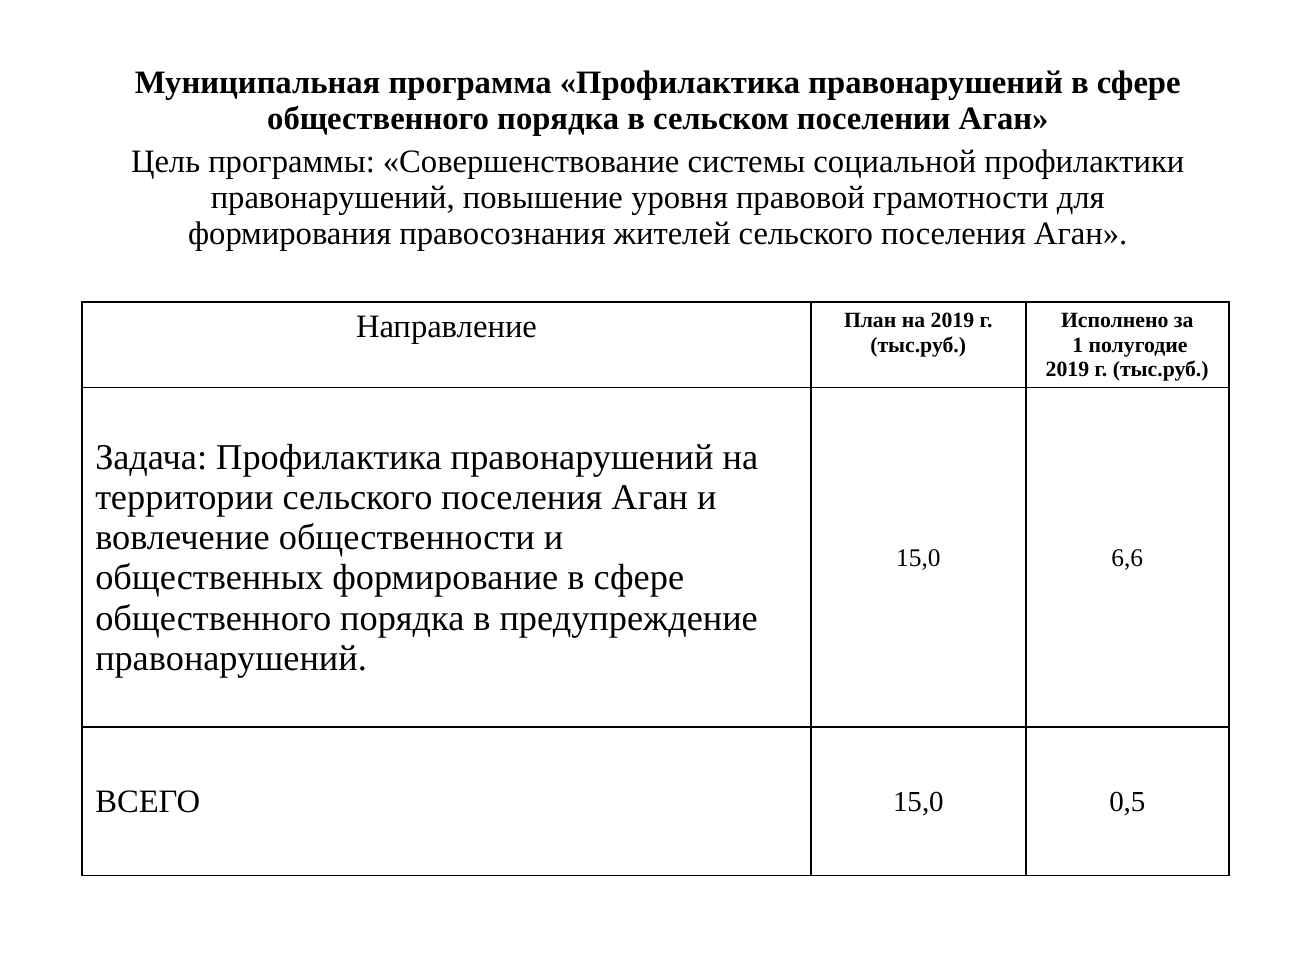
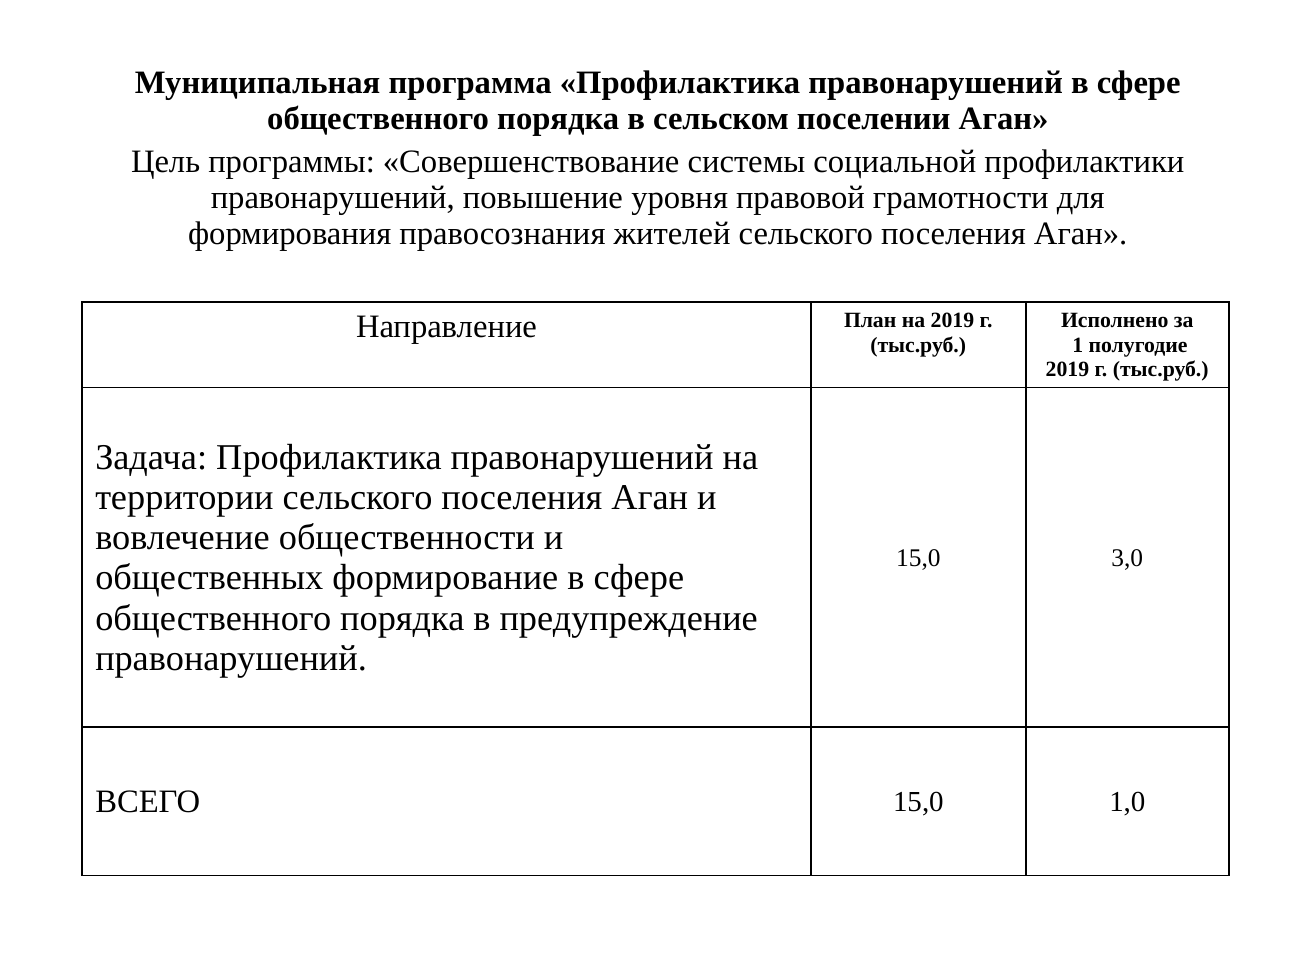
6,6: 6,6 -> 3,0
0,5: 0,5 -> 1,0
